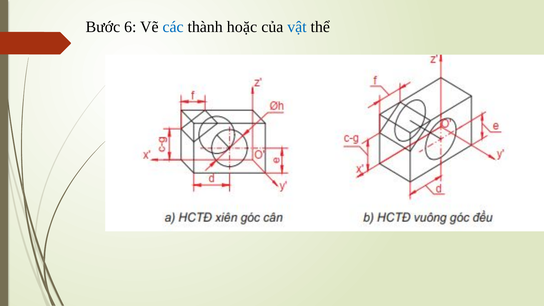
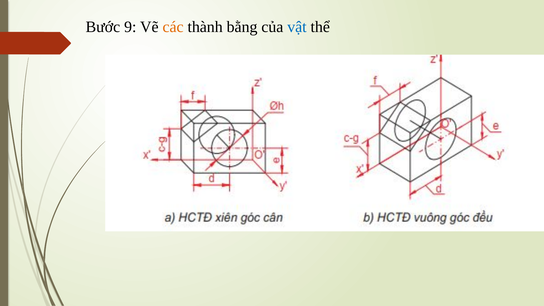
6: 6 -> 9
các colour: blue -> orange
hoặc: hoặc -> bằng
